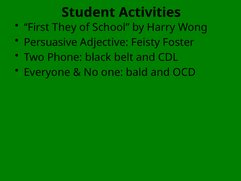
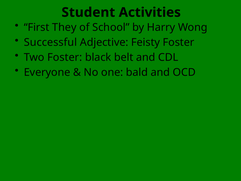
Persuasive: Persuasive -> Successful
Two Phone: Phone -> Foster
